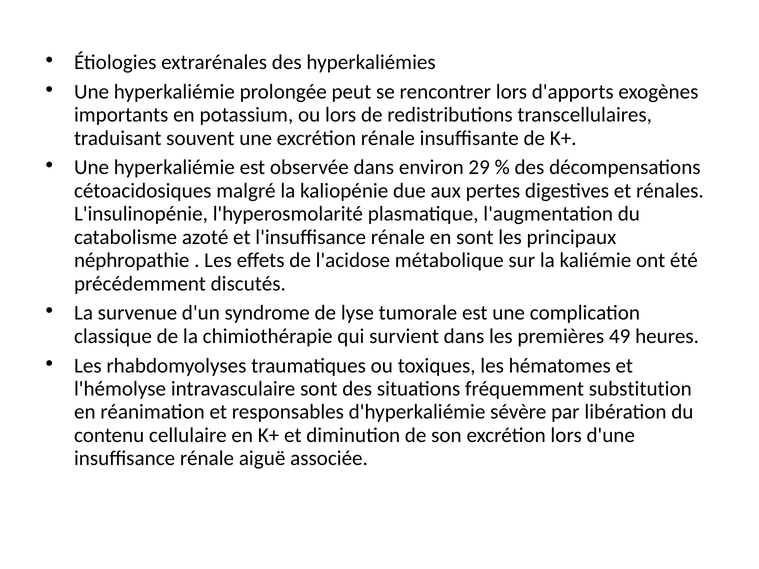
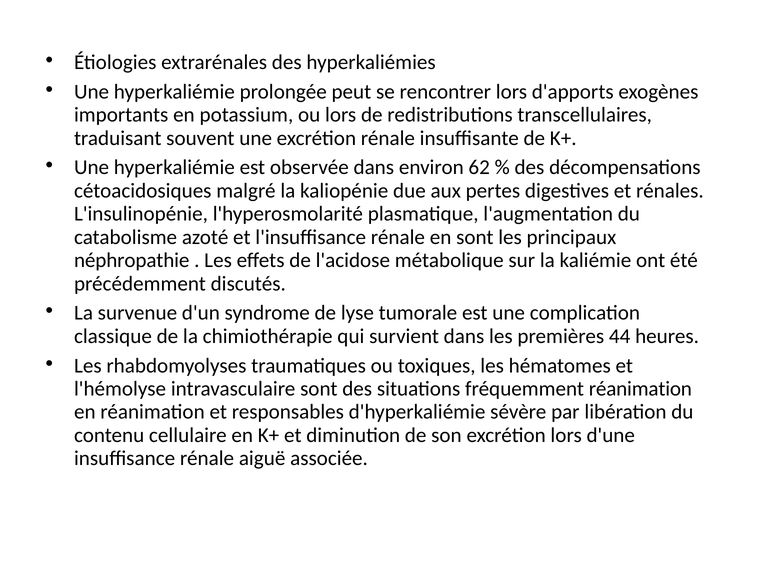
29: 29 -> 62
49: 49 -> 44
fréquemment substitution: substitution -> réanimation
